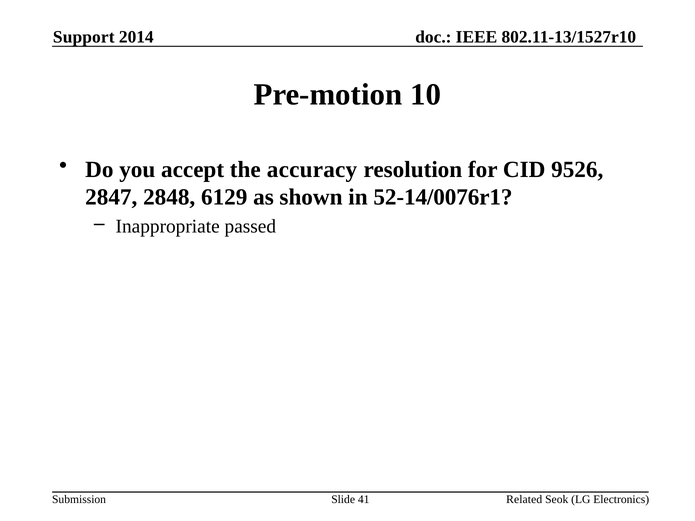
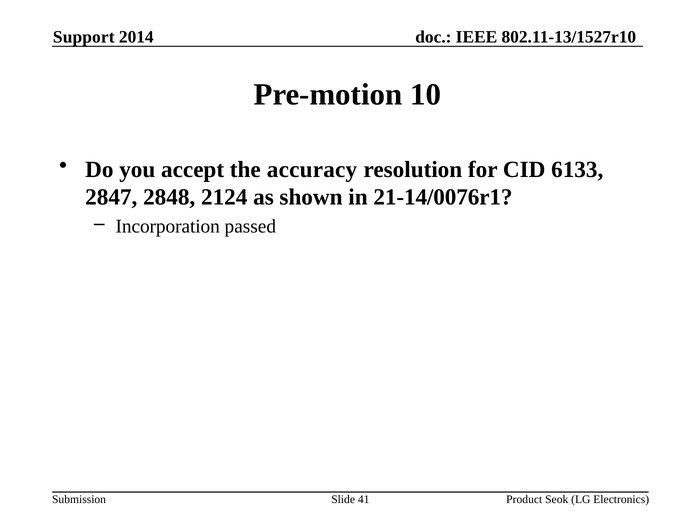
9526: 9526 -> 6133
6129: 6129 -> 2124
52-14/0076r1: 52-14/0076r1 -> 21-14/0076r1
Inappropriate: Inappropriate -> Incorporation
Related: Related -> Product
